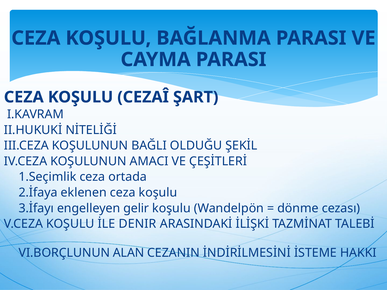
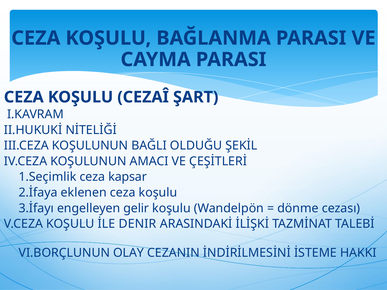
ortada: ortada -> kapsar
ALAN: ALAN -> OLAY
